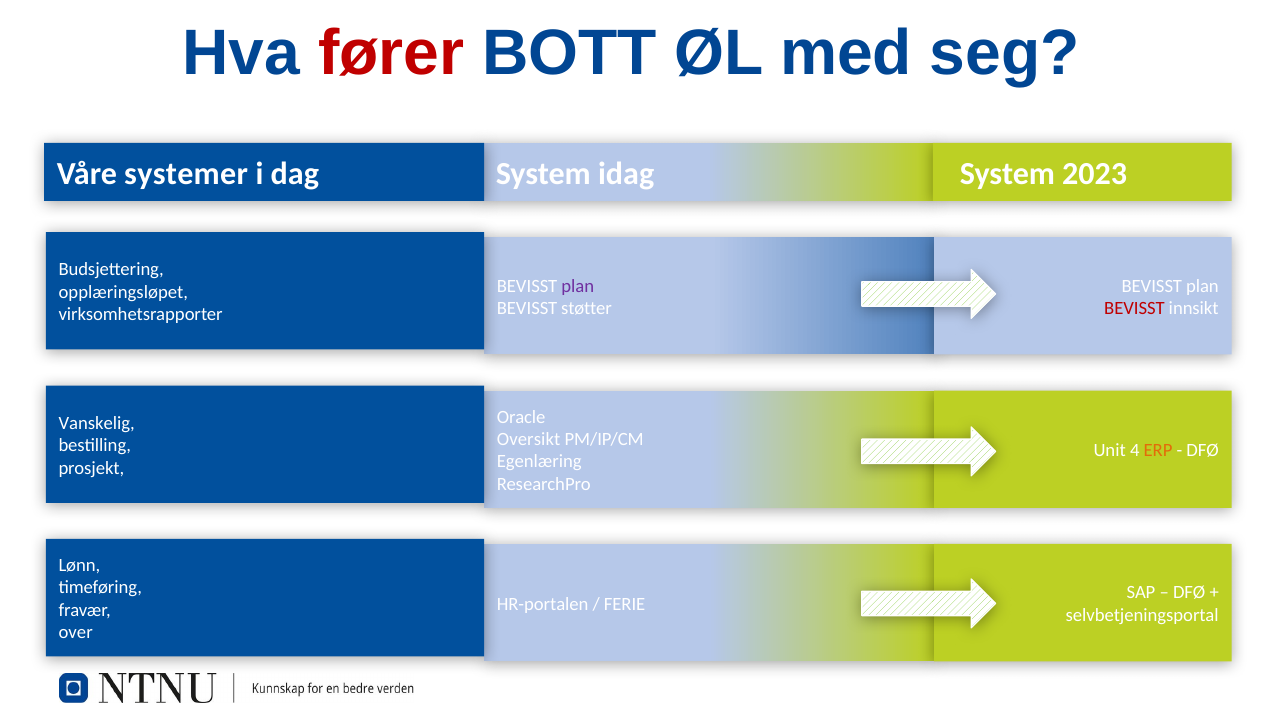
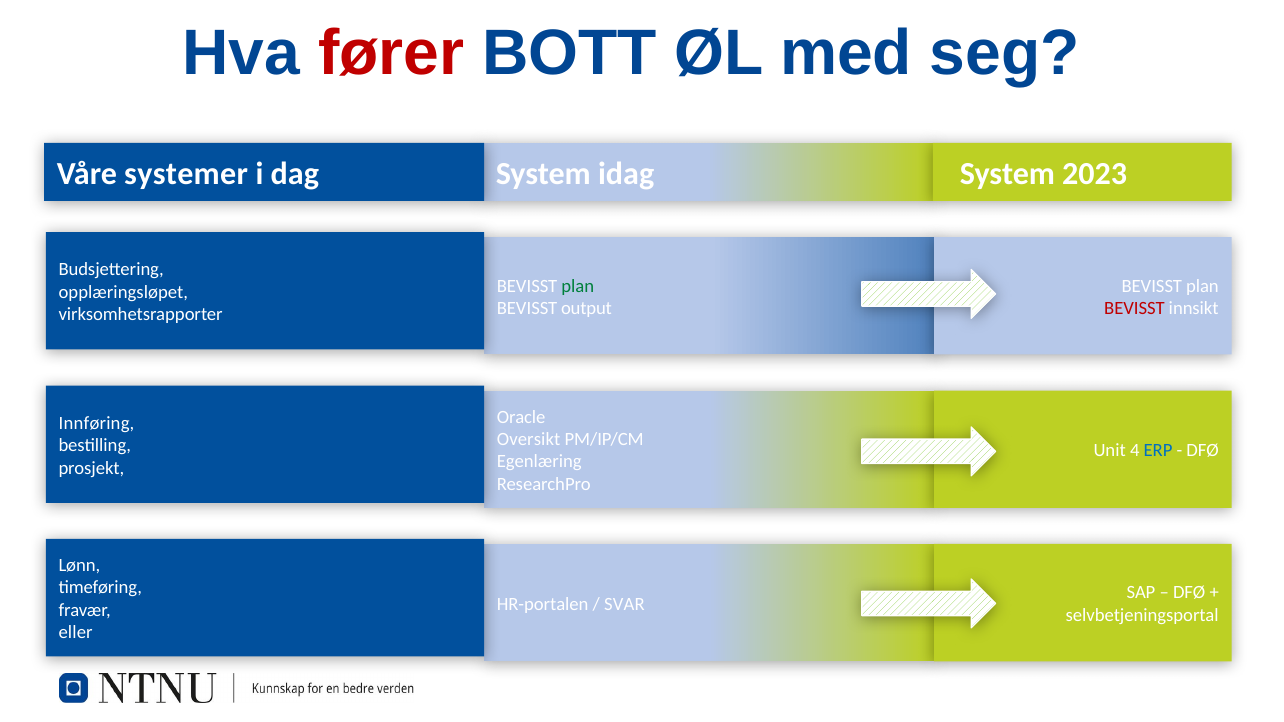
plan at (578, 286) colour: purple -> green
støtter: støtter -> output
Vanskelig: Vanskelig -> Innføring
ERP colour: orange -> blue
FERIE: FERIE -> SVAR
over: over -> eller
